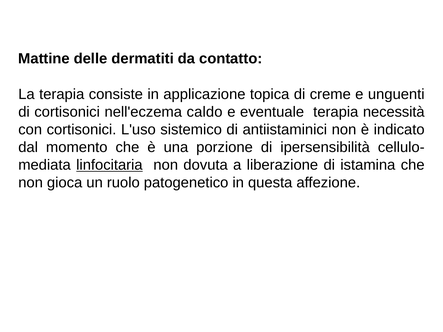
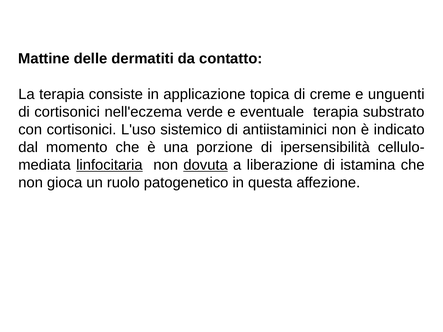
caldo: caldo -> verde
necessità: necessità -> substrato
dovuta underline: none -> present
